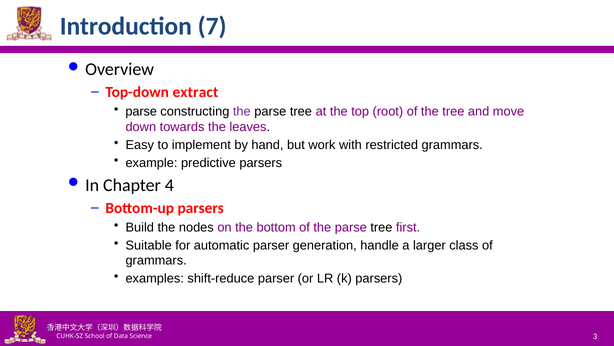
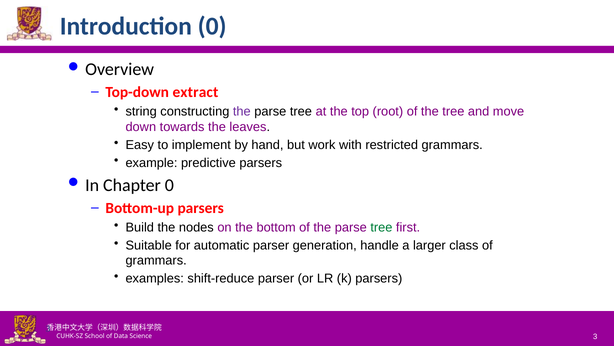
Introduction 7: 7 -> 0
parse at (141, 111): parse -> string
Chapter 4: 4 -> 0
tree at (381, 227) colour: black -> green
